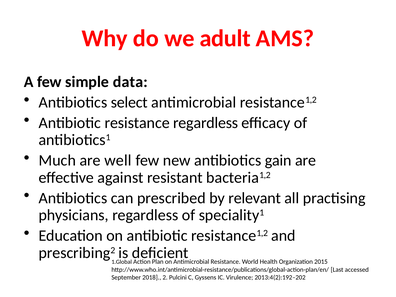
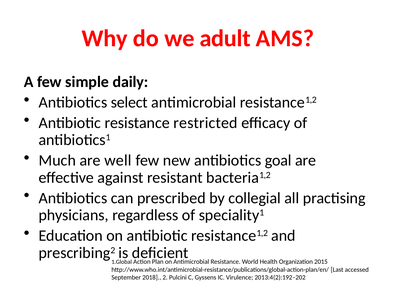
data: data -> daily
resistance regardless: regardless -> restricted
gain: gain -> goal
relevant: relevant -> collegial
